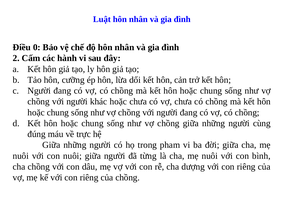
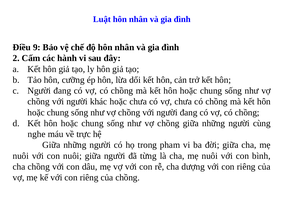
0: 0 -> 9
đúng: đúng -> nghe
